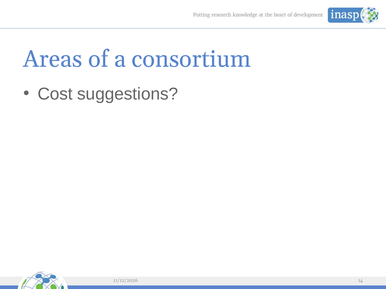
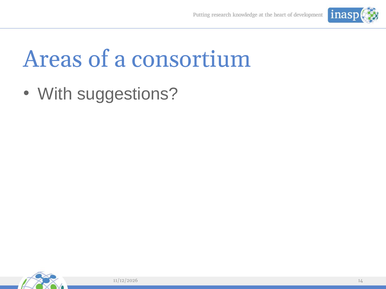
Cost: Cost -> With
